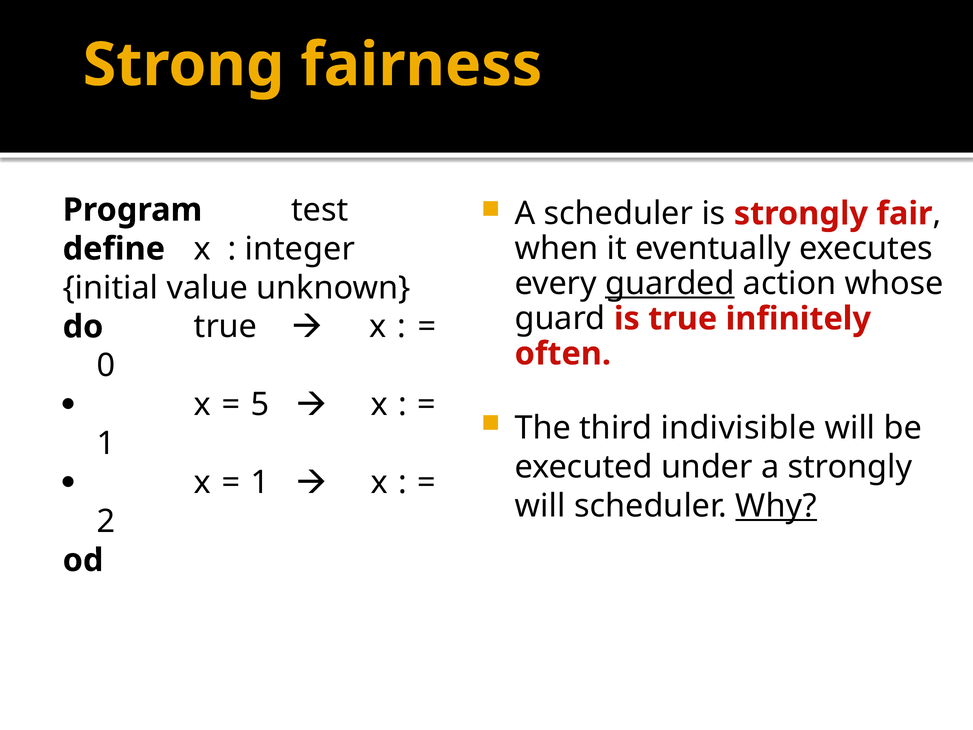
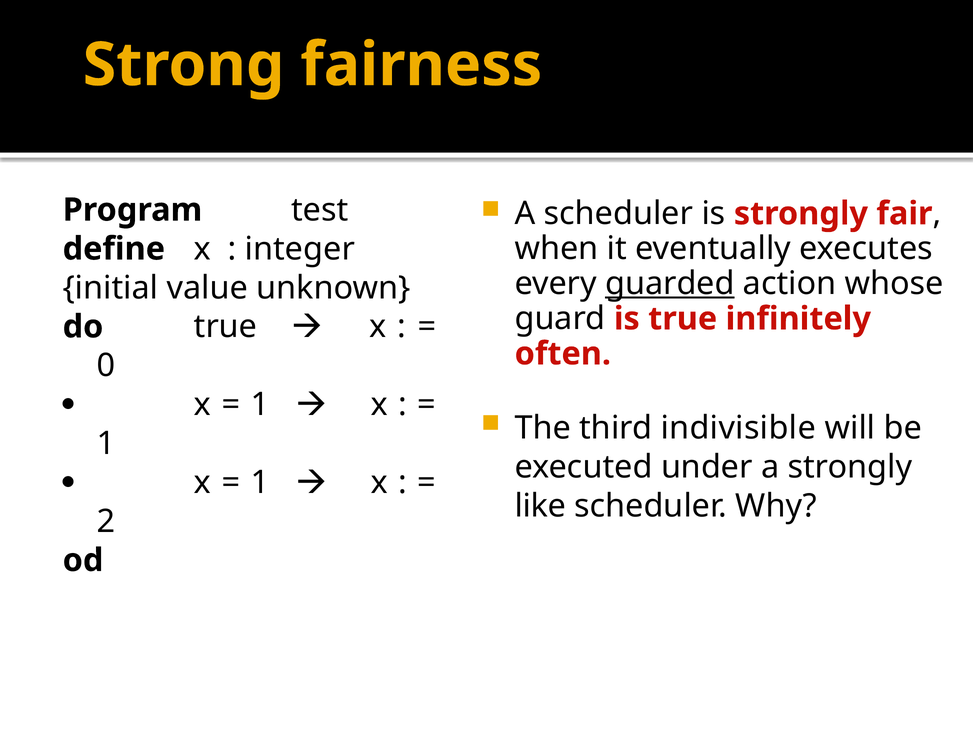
5 at (260, 404): 5 -> 1
will at (540, 506): will -> like
Why underline: present -> none
